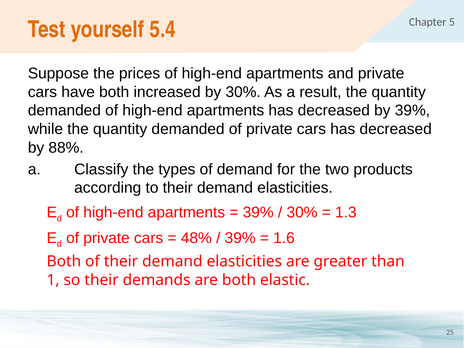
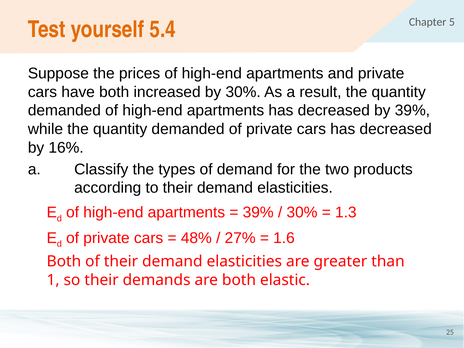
88%: 88% -> 16%
39% at (240, 238): 39% -> 27%
